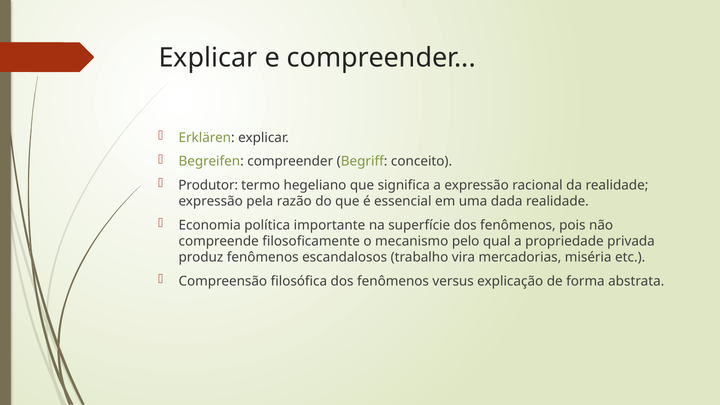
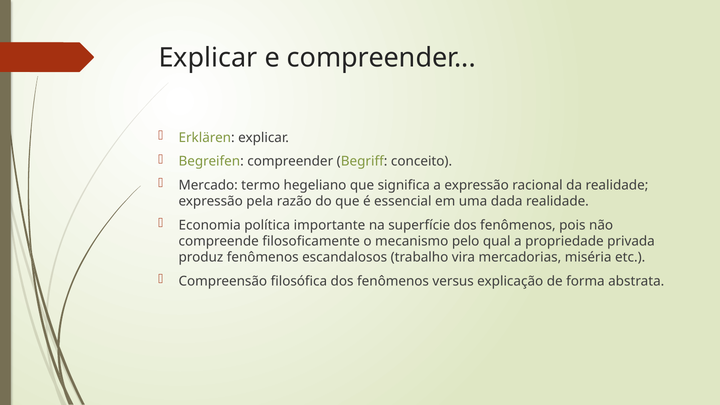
Produtor: Produtor -> Mercado
